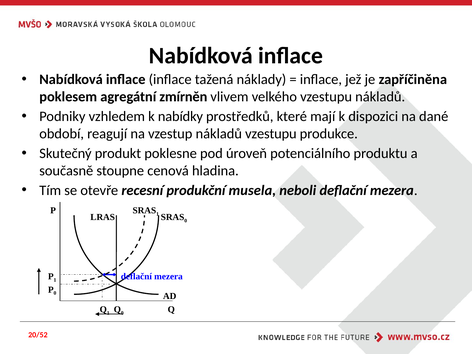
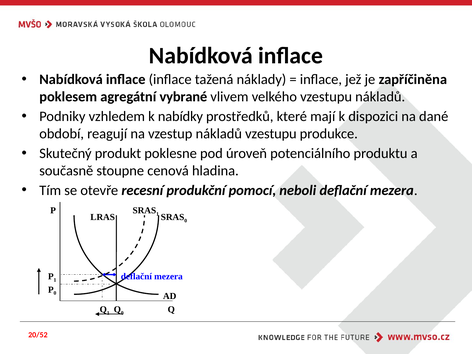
zmírněn: zmírněn -> vybrané
musela: musela -> pomocí
